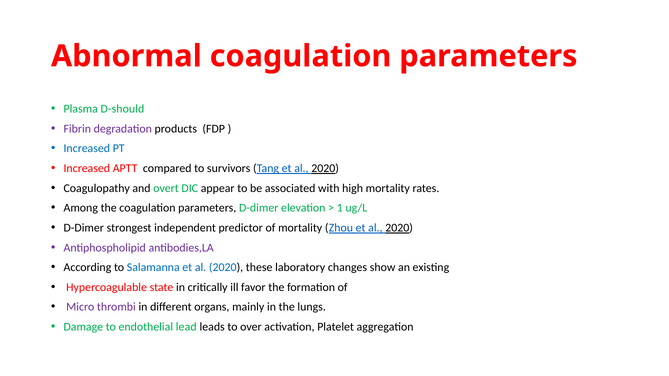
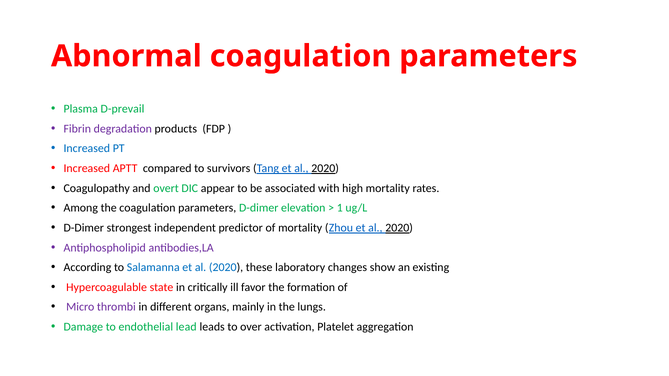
D-should: D-should -> D-prevail
